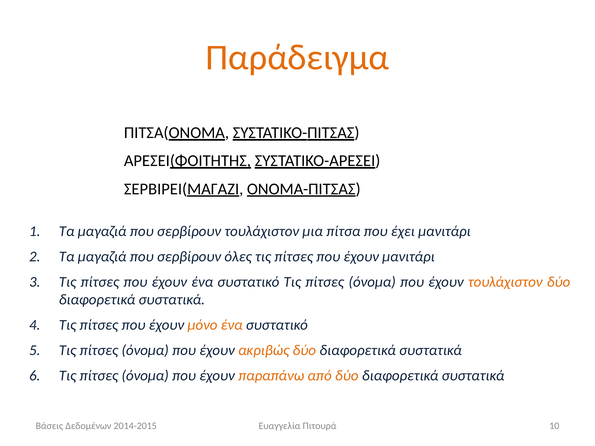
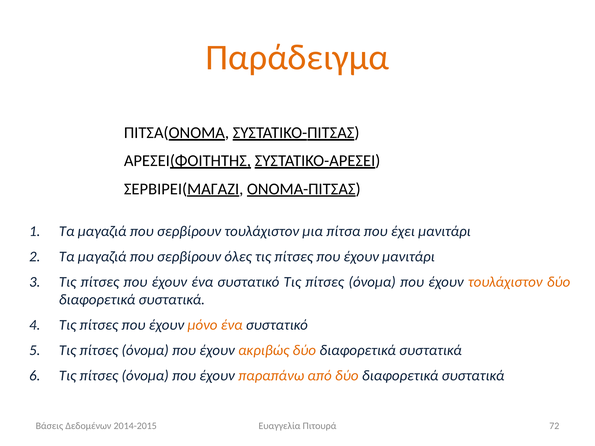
10: 10 -> 72
